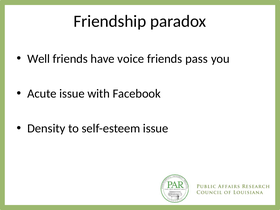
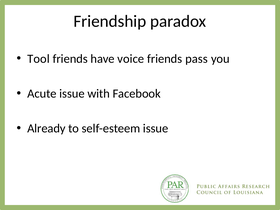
Well: Well -> Tool
Density: Density -> Already
